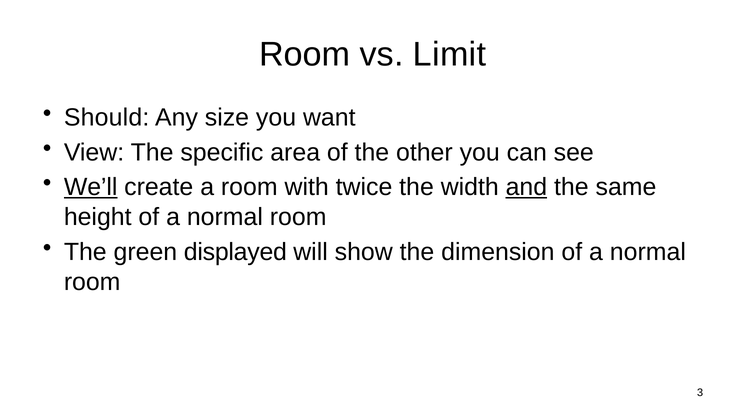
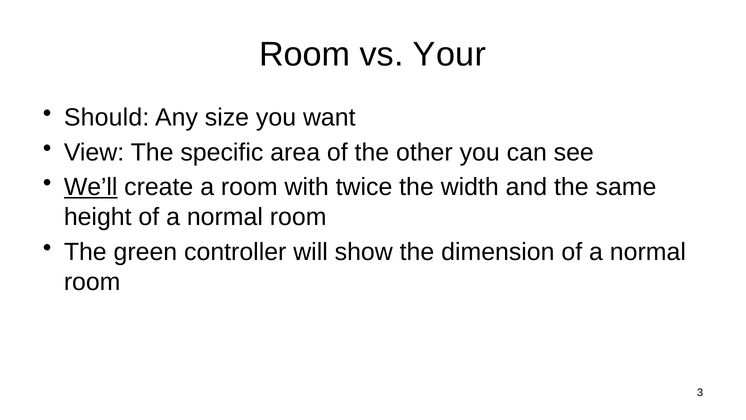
Limit: Limit -> Your
and underline: present -> none
displayed: displayed -> controller
